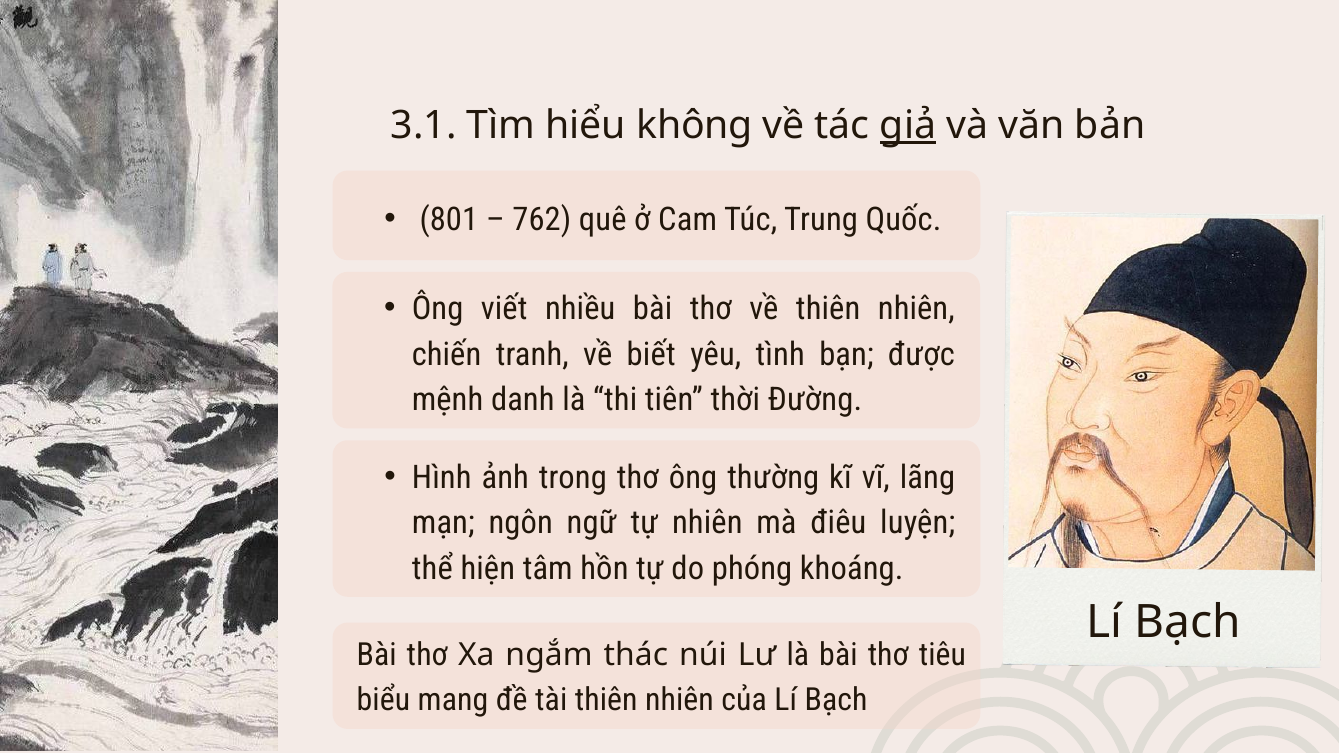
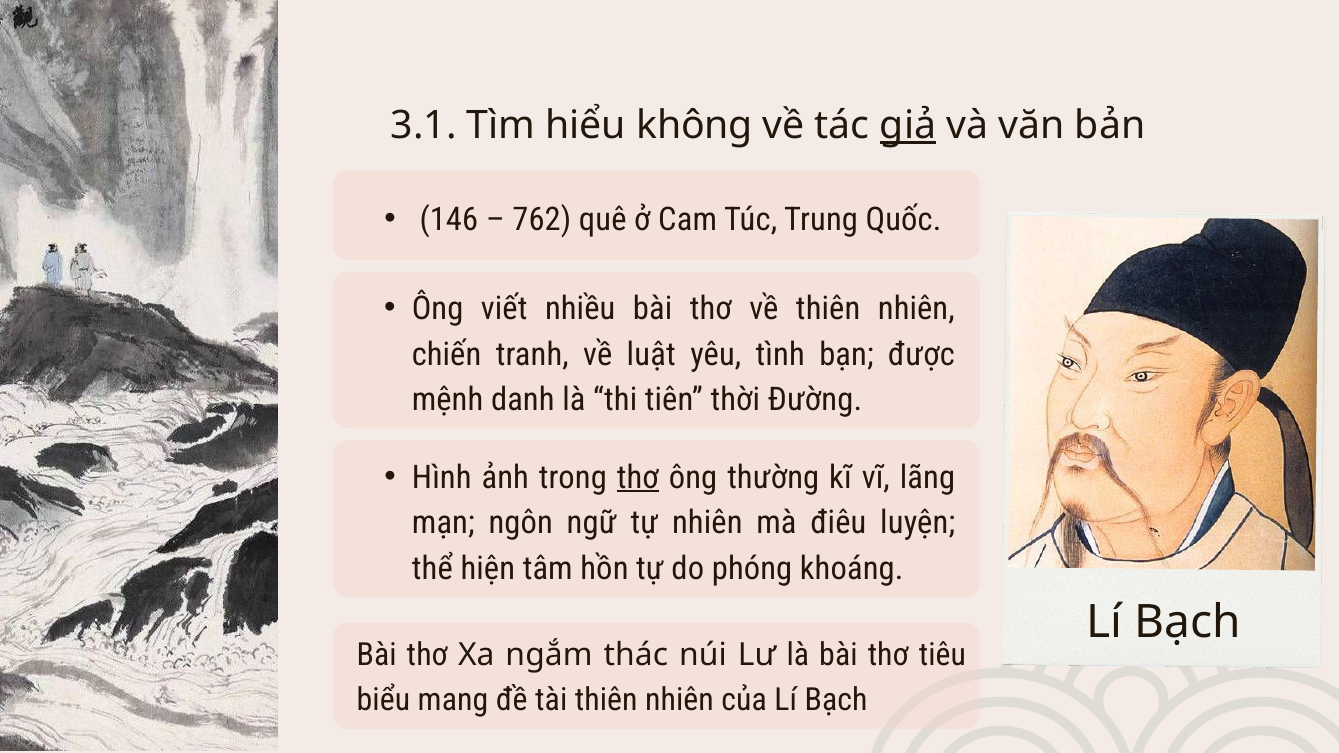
801: 801 -> 146
biết: biết -> luật
thơ at (638, 477) underline: none -> present
